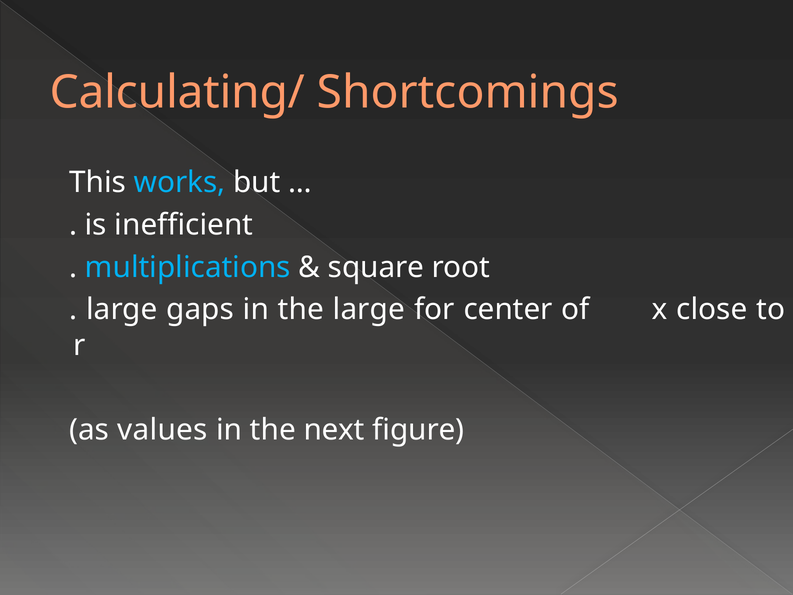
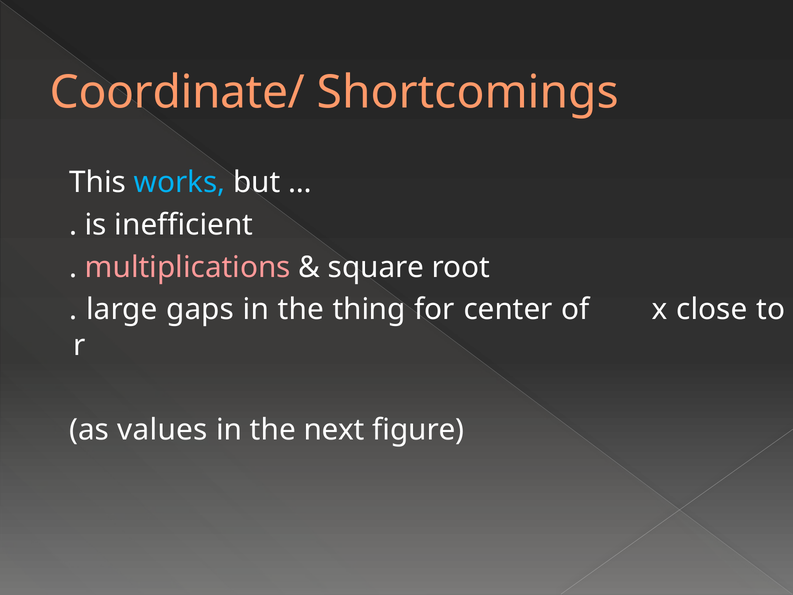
Calculating/: Calculating/ -> Coordinate/
multiplications colour: light blue -> pink
the large: large -> thing
